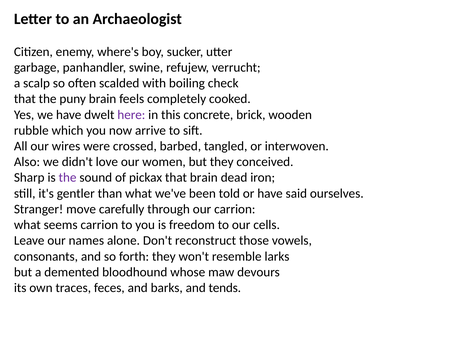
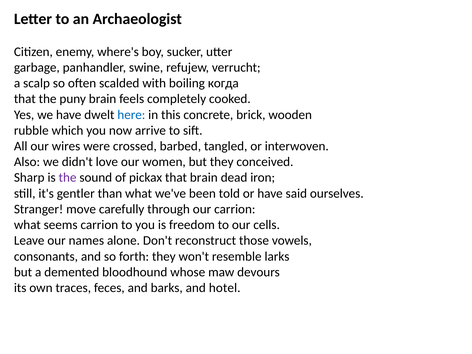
check: check -> когда
here colour: purple -> blue
tends: tends -> hotel
